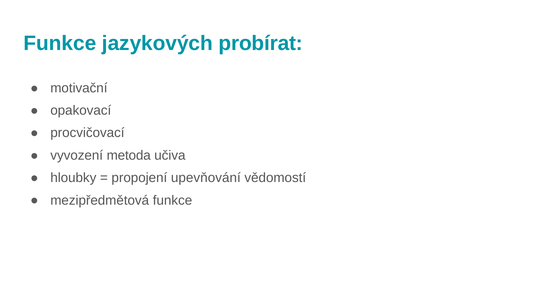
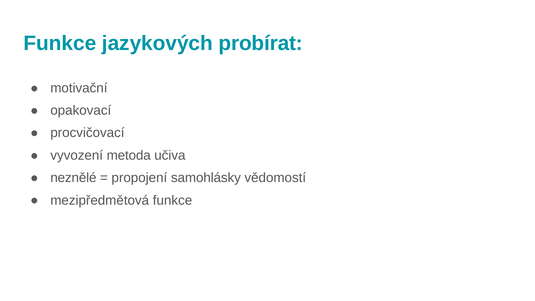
hloubky: hloubky -> neznělé
upevňování: upevňování -> samohlásky
